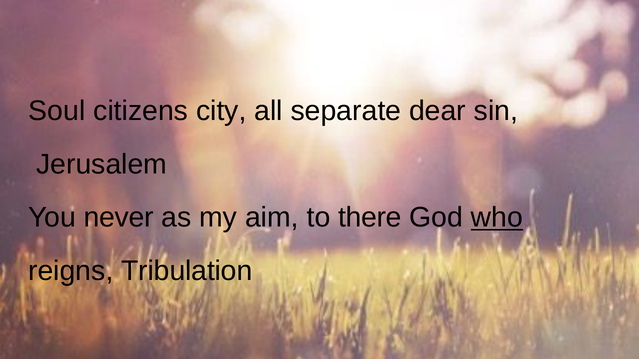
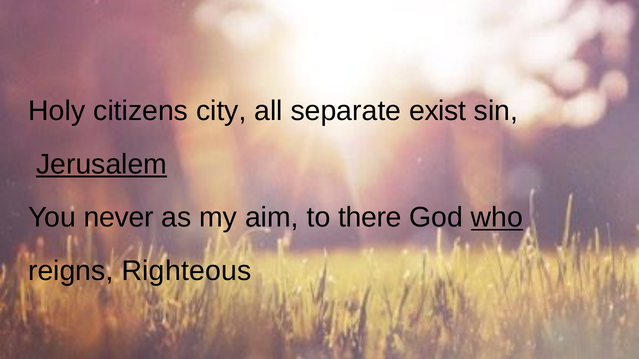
Soul: Soul -> Holy
dear: dear -> exist
Jerusalem underline: none -> present
Tribulation: Tribulation -> Righteous
